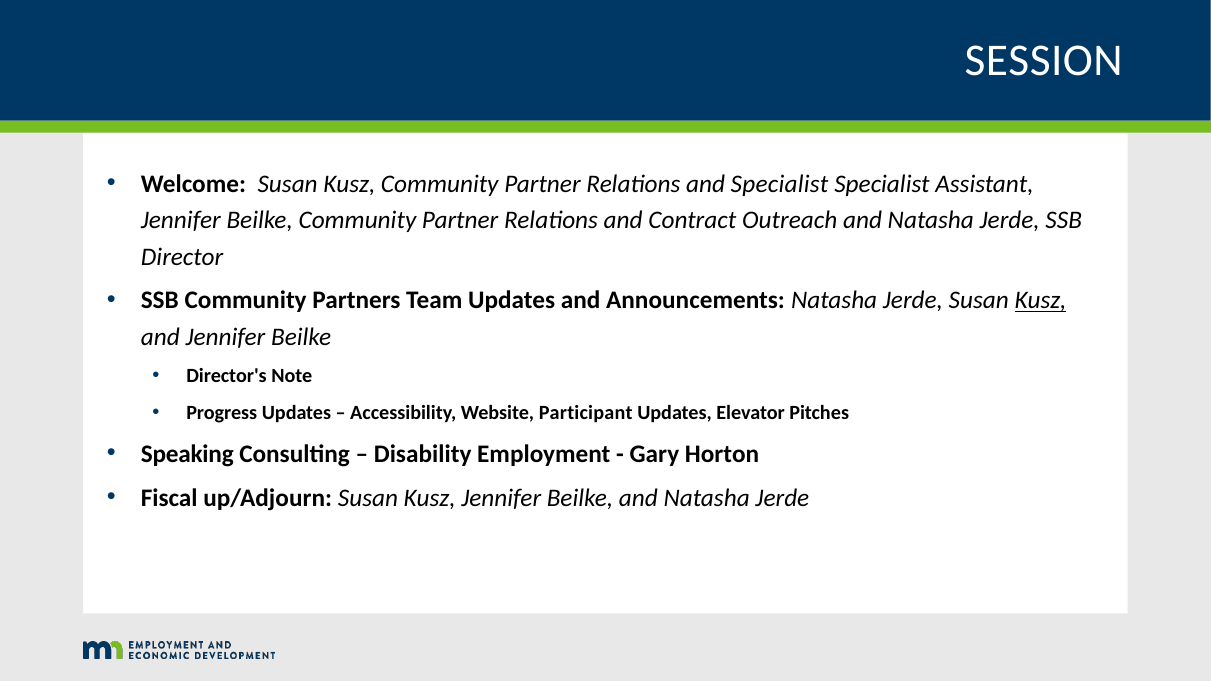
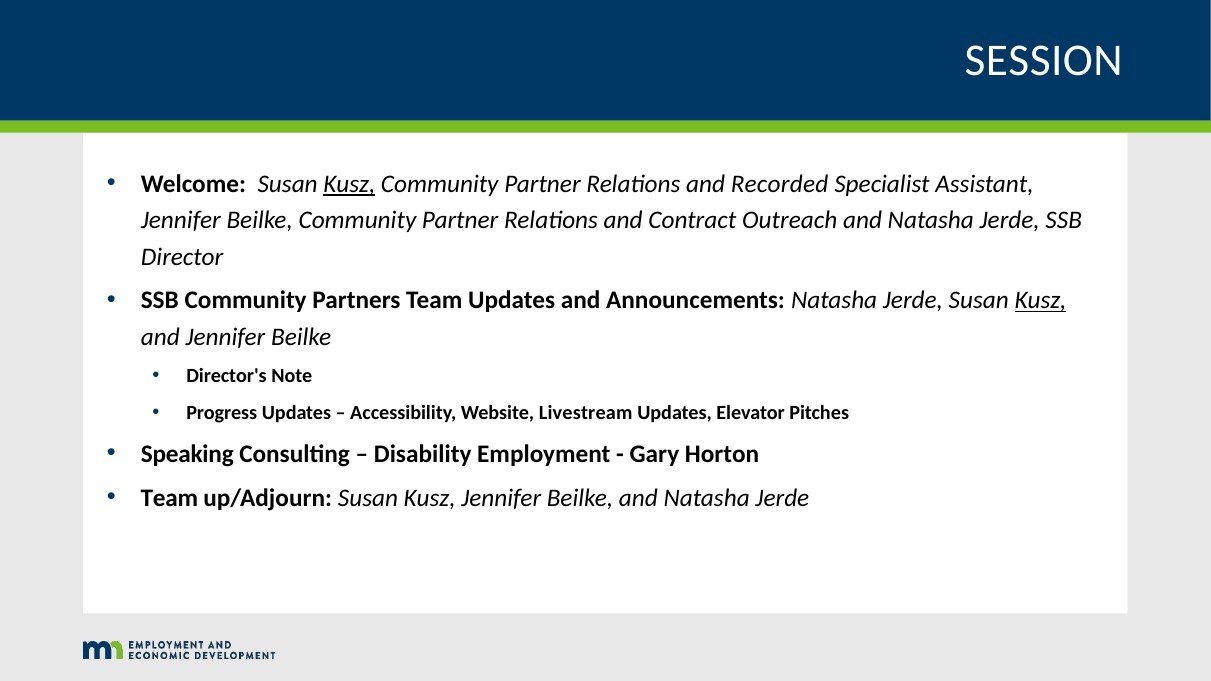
Kusz at (349, 184) underline: none -> present
and Specialist: Specialist -> Recorded
Participant: Participant -> Livestream
Fiscal at (169, 498): Fiscal -> Team
